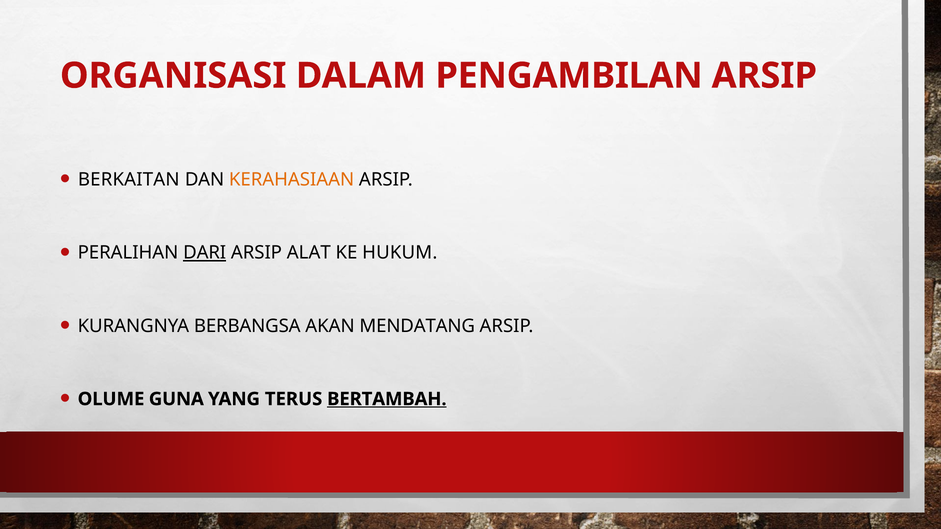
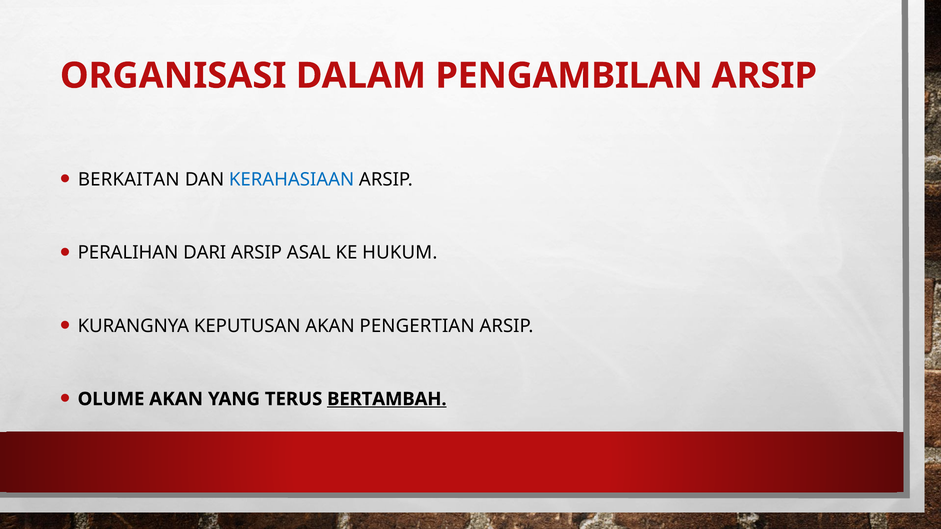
KERAHASIAAN colour: orange -> blue
DARI underline: present -> none
ALAT: ALAT -> ASAL
BERBANGSA: BERBANGSA -> KEPUTUSAN
MENDATANG: MENDATANG -> PENGERTIAN
OLUME GUNA: GUNA -> AKAN
